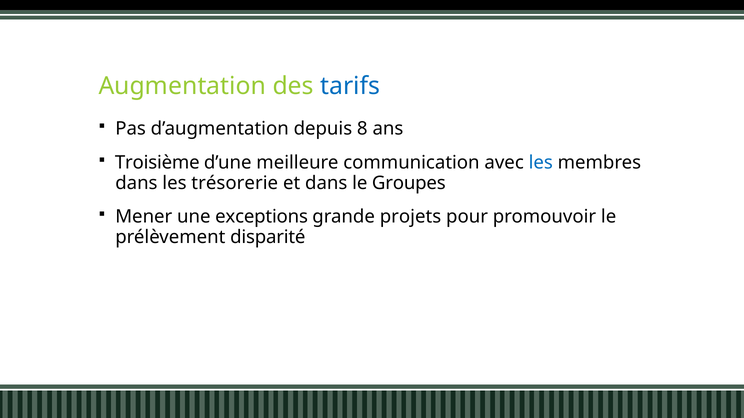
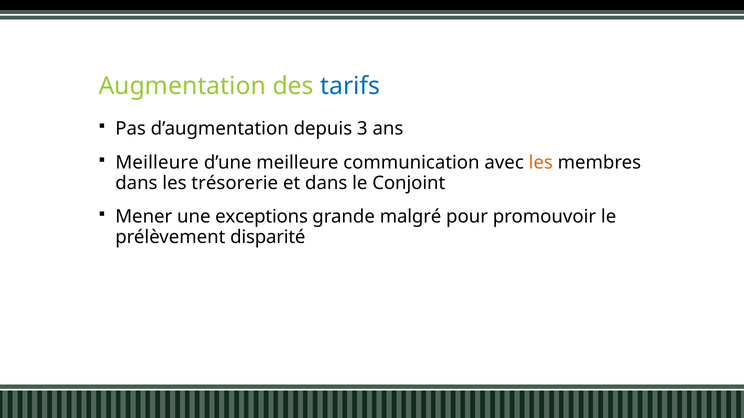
8: 8 -> 3
Troisième at (157, 163): Troisième -> Meilleure
les at (541, 163) colour: blue -> orange
Groupes: Groupes -> Conjoint
projets: projets -> malgré
